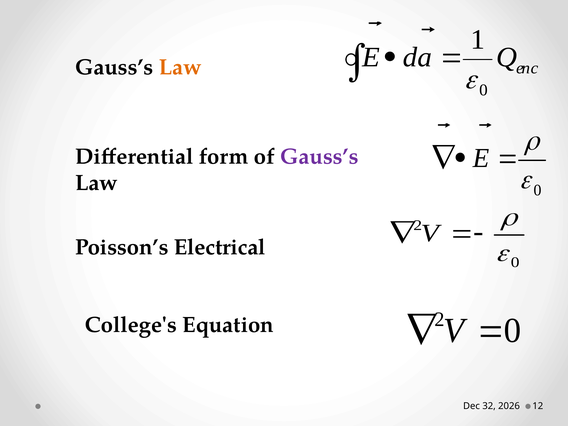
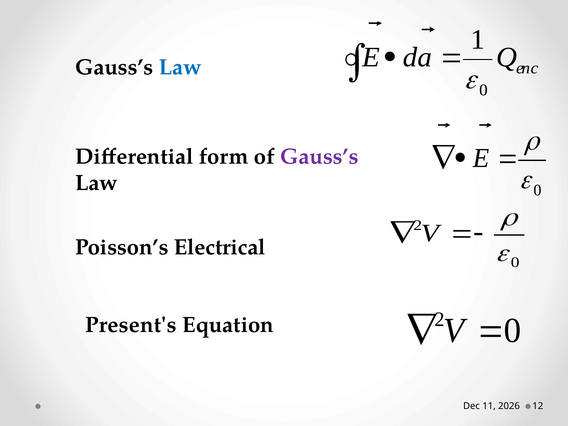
Law at (180, 67) colour: orange -> blue
College's: College's -> Present's
32: 32 -> 11
